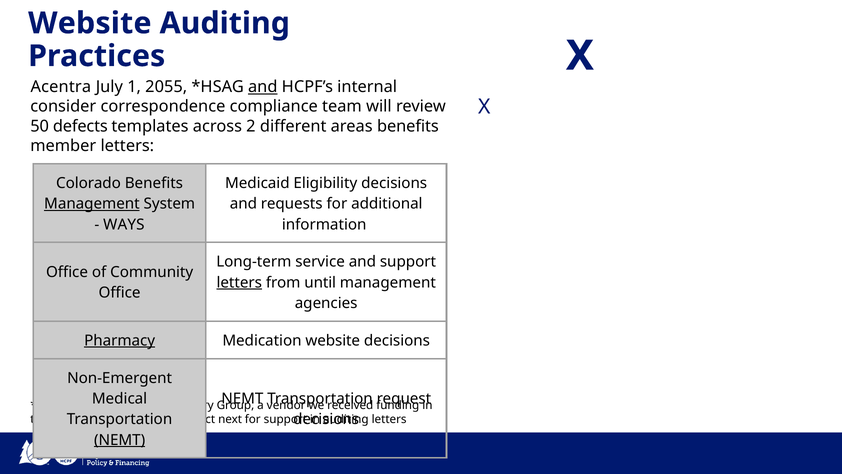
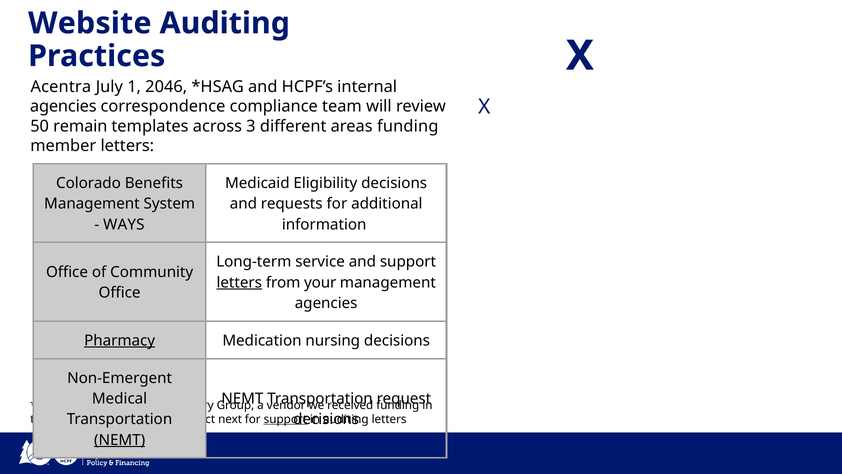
2055: 2055 -> 2046
and at (263, 87) underline: present -> none
consider at (63, 106): consider -> agencies
defects: defects -> remain
2: 2 -> 3
areas benefits: benefits -> funding
Management at (92, 204) underline: present -> none
until: until -> your
Medication website: website -> nursing
support at (285, 419) underline: none -> present
